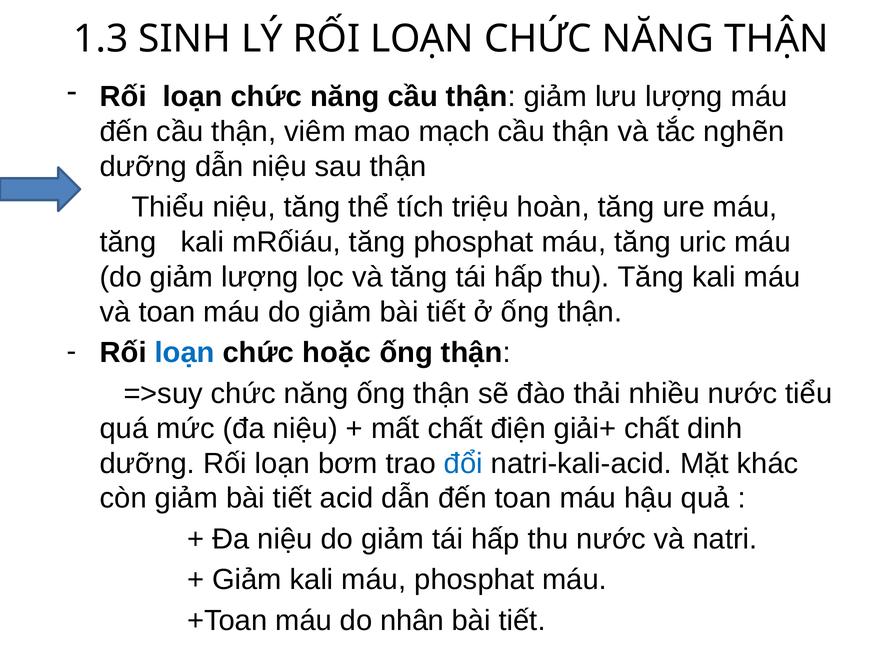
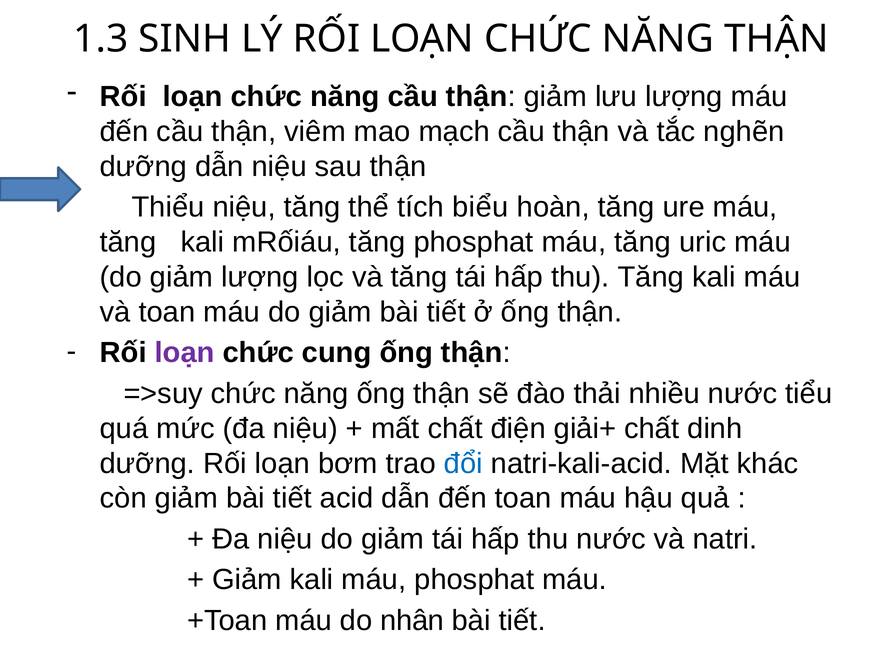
triệu: triệu -> biểu
loạn at (185, 353) colour: blue -> purple
hoặc: hoặc -> cung
